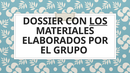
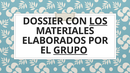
GRUPO underline: none -> present
